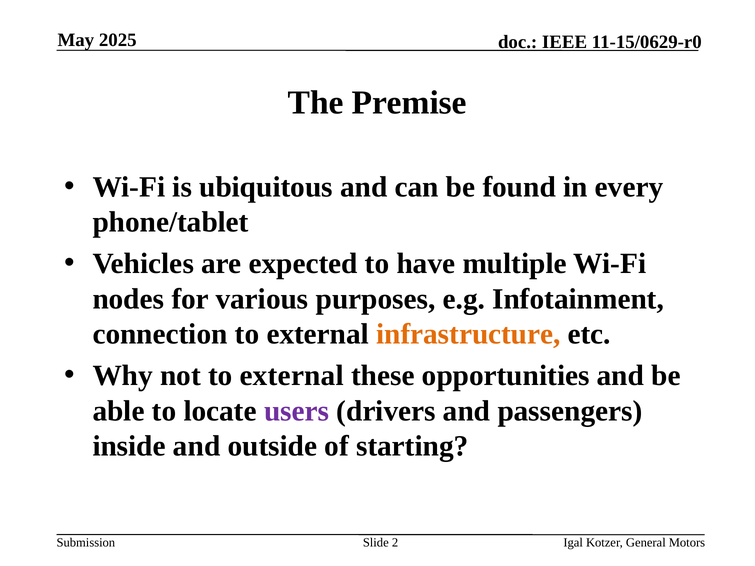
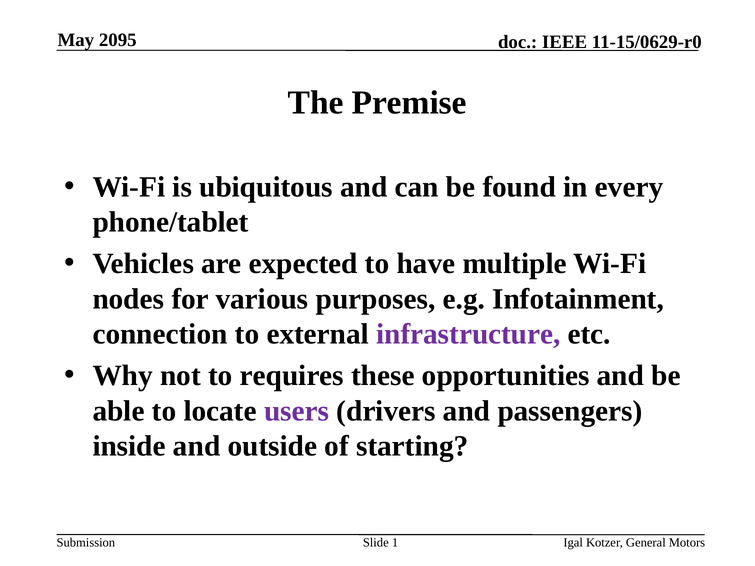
2025: 2025 -> 2095
infrastructure colour: orange -> purple
not to external: external -> requires
2: 2 -> 1
